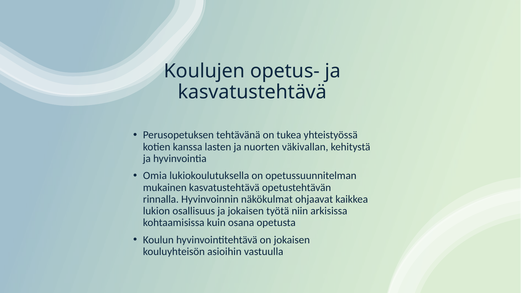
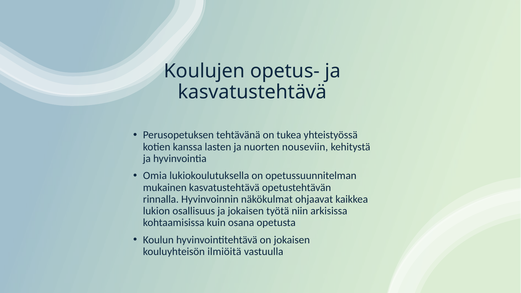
väkivallan: väkivallan -> nouseviin
asioihin: asioihin -> ilmiöitä
